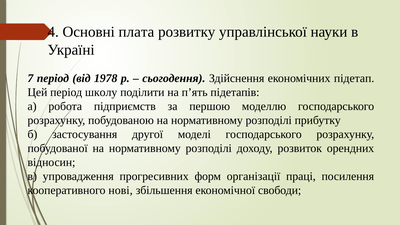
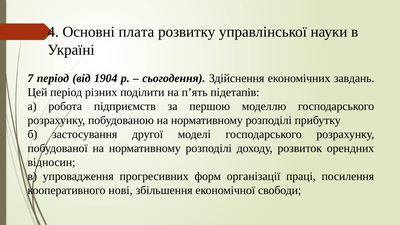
1978: 1978 -> 1904
підетап: підетап -> завдань
школу: школу -> різних
